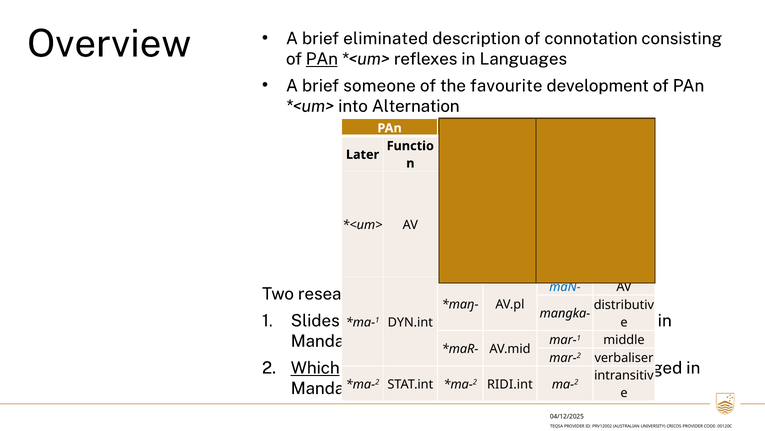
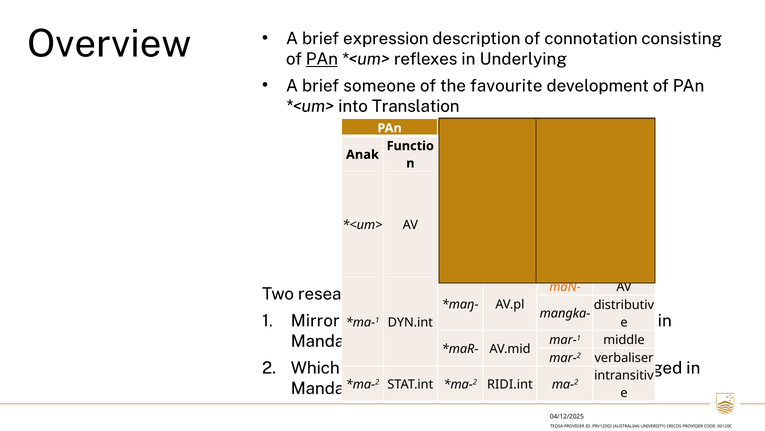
eliminated: eliminated -> expression
Languages: Languages -> Underlying
Alternation: Alternation -> Translation
Later: Later -> Anak
maN- colour: blue -> orange
Slides: Slides -> Mirror
Which underline: present -> none
